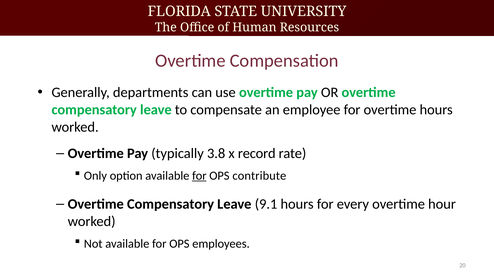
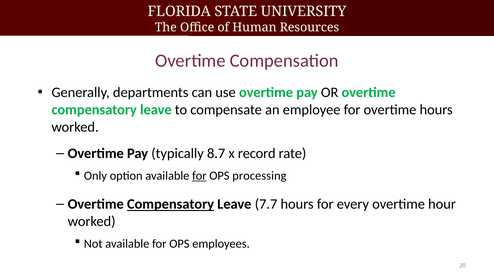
3.8: 3.8 -> 8.7
contribute: contribute -> processing
Compensatory at (171, 204) underline: none -> present
9.1: 9.1 -> 7.7
